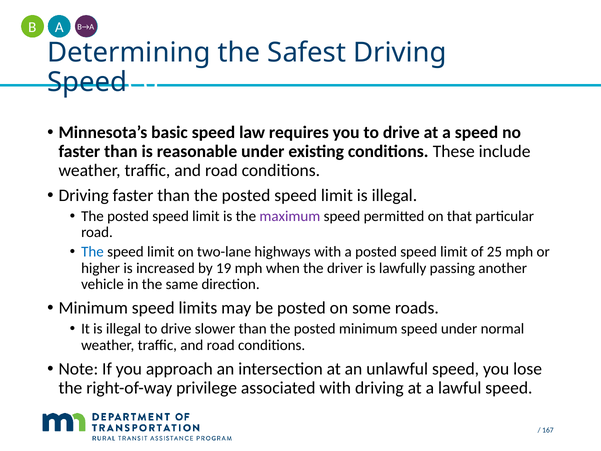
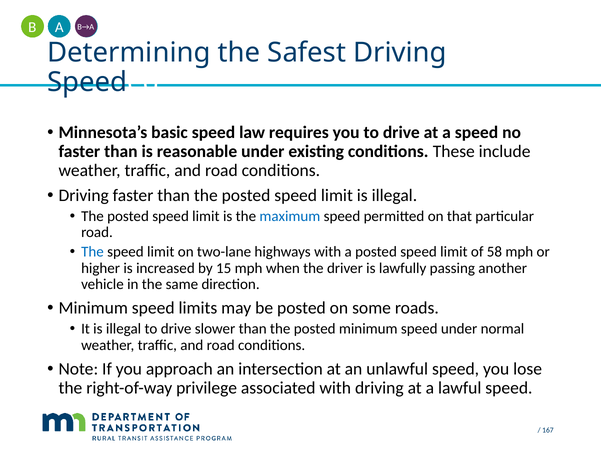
maximum colour: purple -> blue
25: 25 -> 58
19: 19 -> 15
